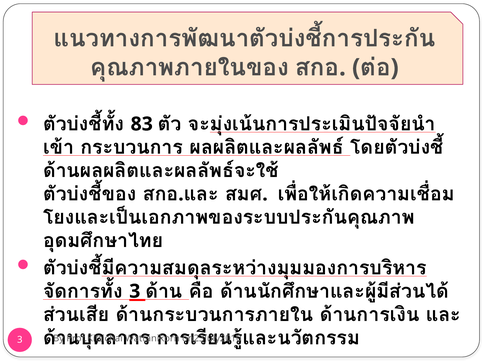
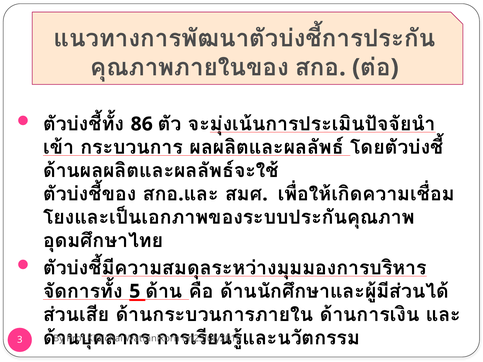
83: 83 -> 86
3 at (135, 291): 3 -> 5
